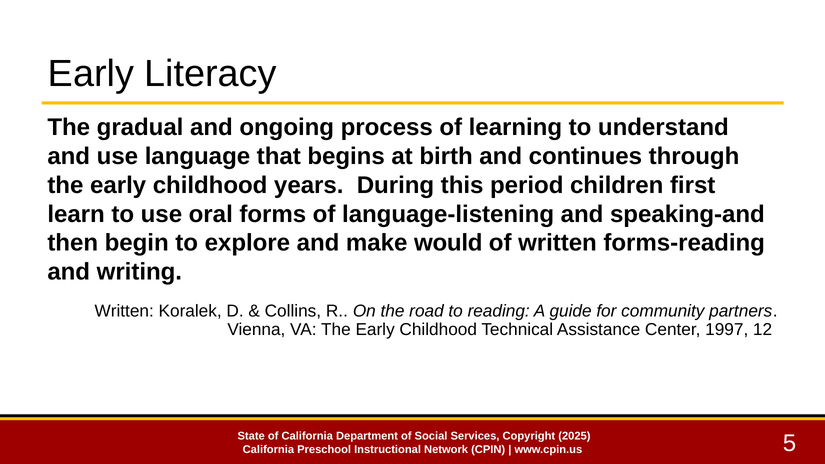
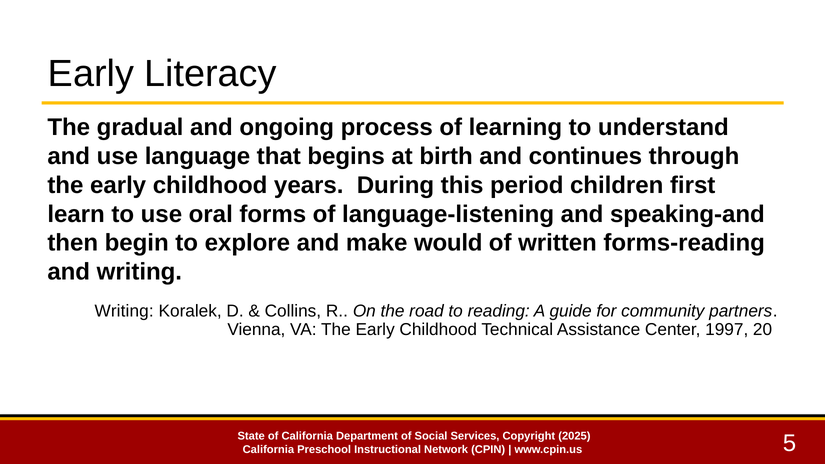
Written at (124, 311): Written -> Writing
12: 12 -> 20
